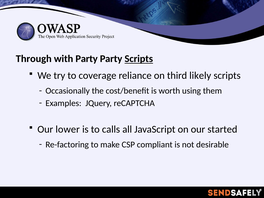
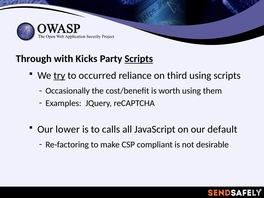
with Party: Party -> Kicks
try underline: none -> present
coverage: coverage -> occurred
third likely: likely -> using
started: started -> default
